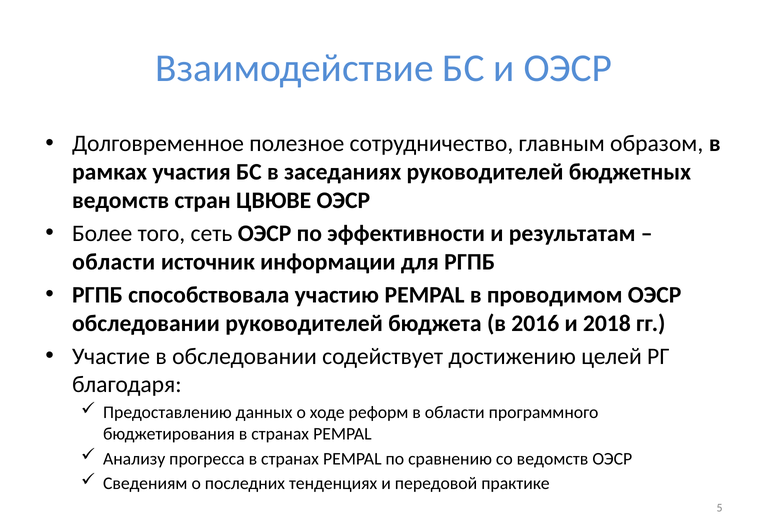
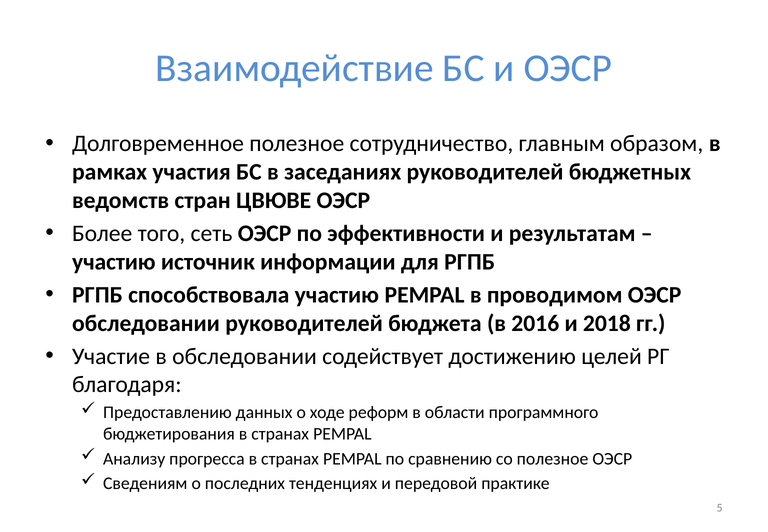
области at (114, 262): области -> участию
со ведомств: ведомств -> полезное
